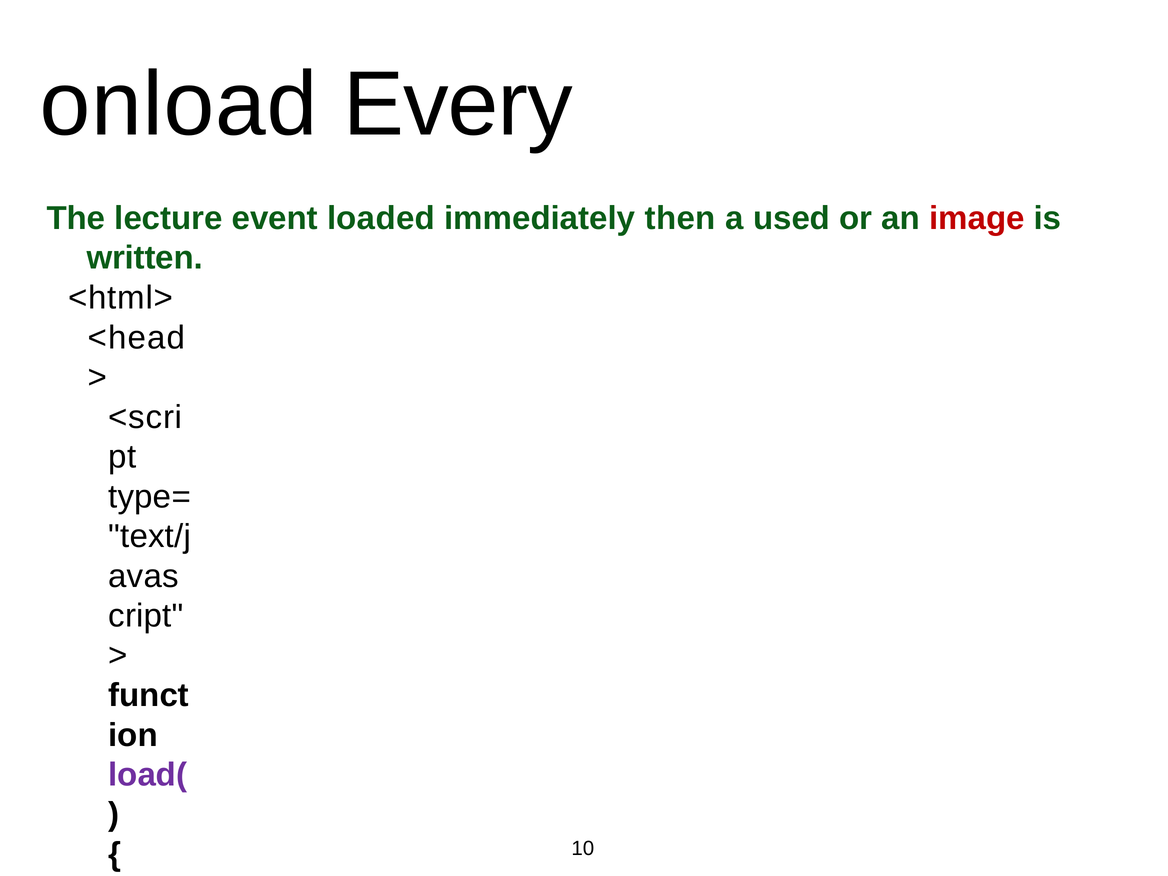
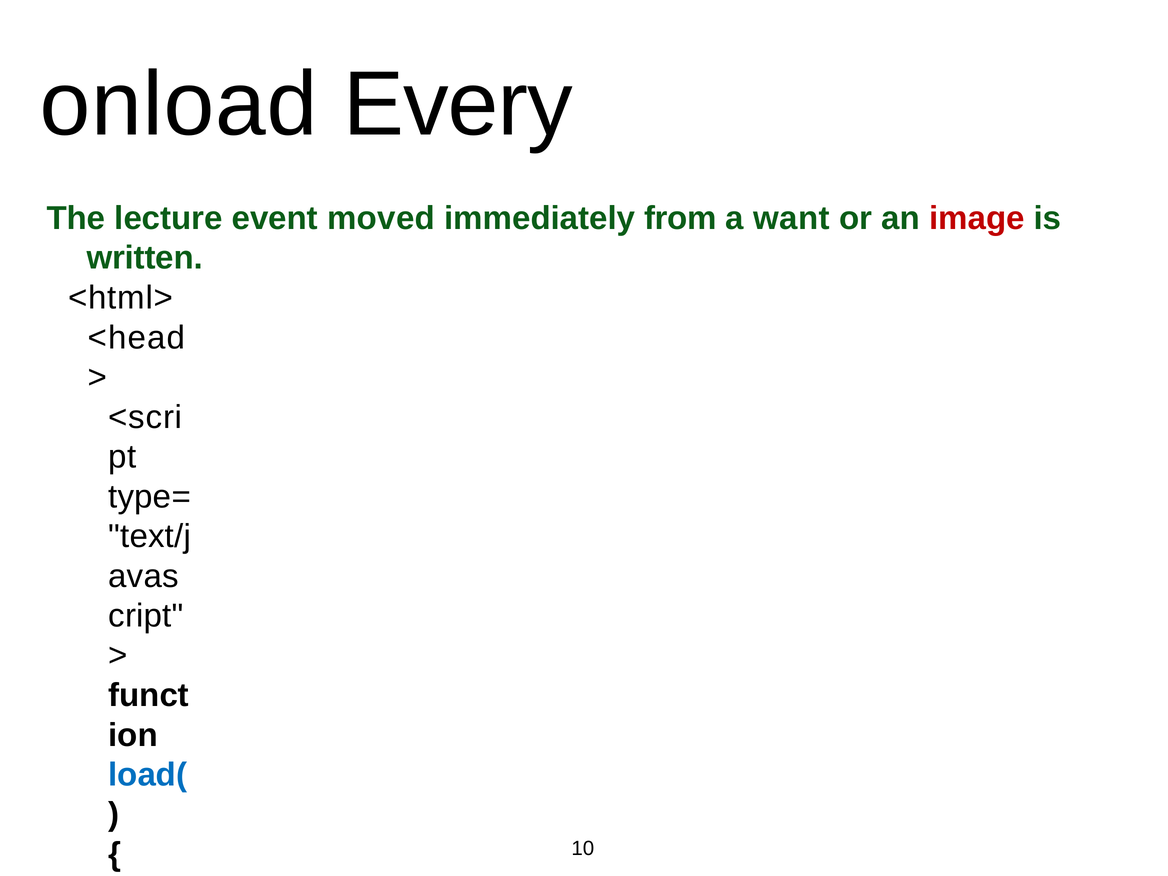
loaded: loaded -> moved
then: then -> from
used: used -> want
load( colour: purple -> blue
